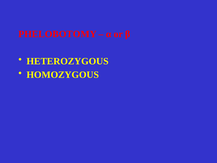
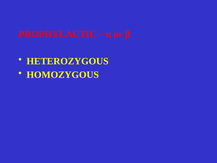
PHELOBOTOMY: PHELOBOTOMY -> PROPHYLACTIC
